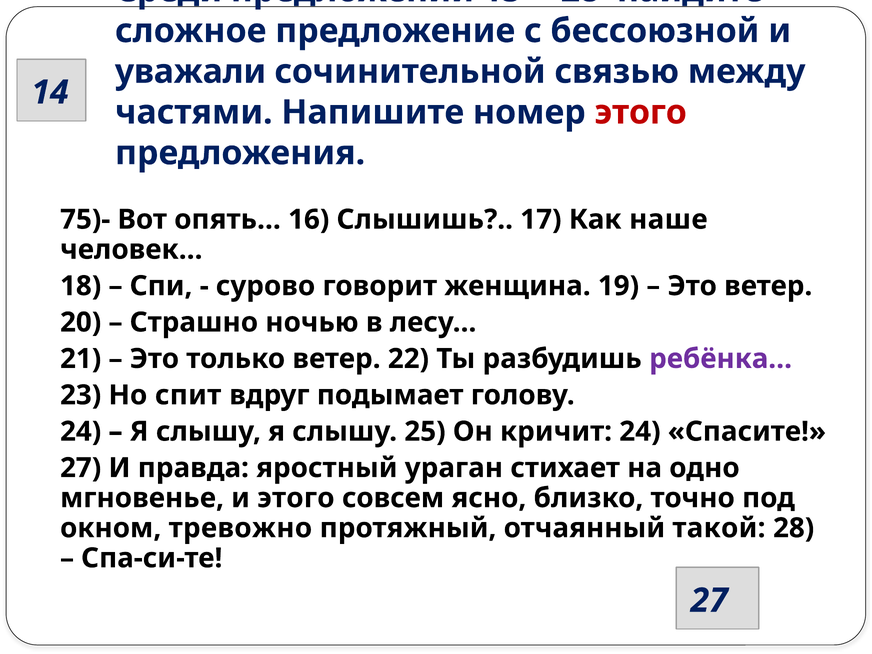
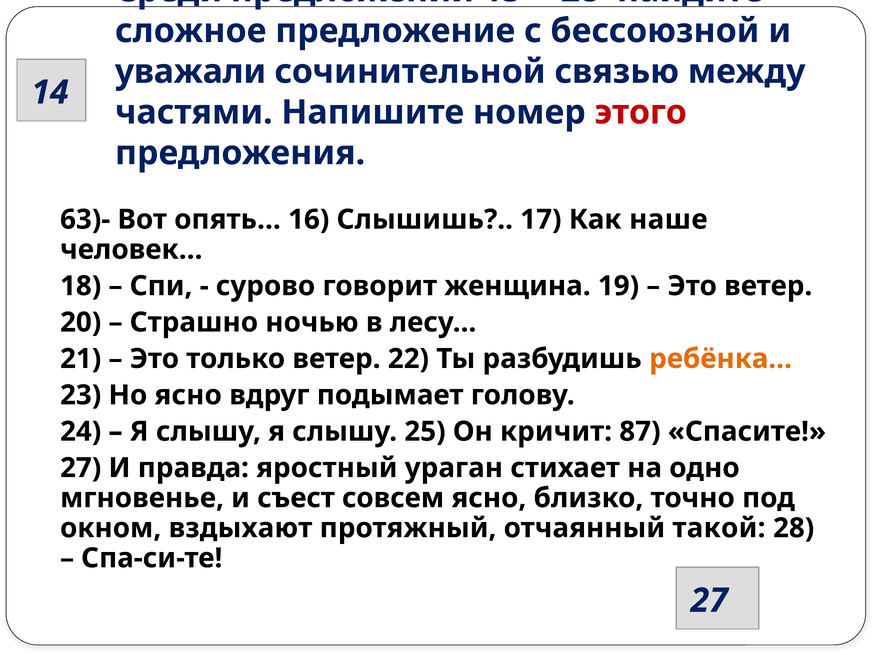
75)-: 75)- -> 63)-
ребёнка… colour: purple -> orange
Но спит: спит -> ясно
кричит 24: 24 -> 87
и этого: этого -> съест
тревожно: тревожно -> вздыхают
